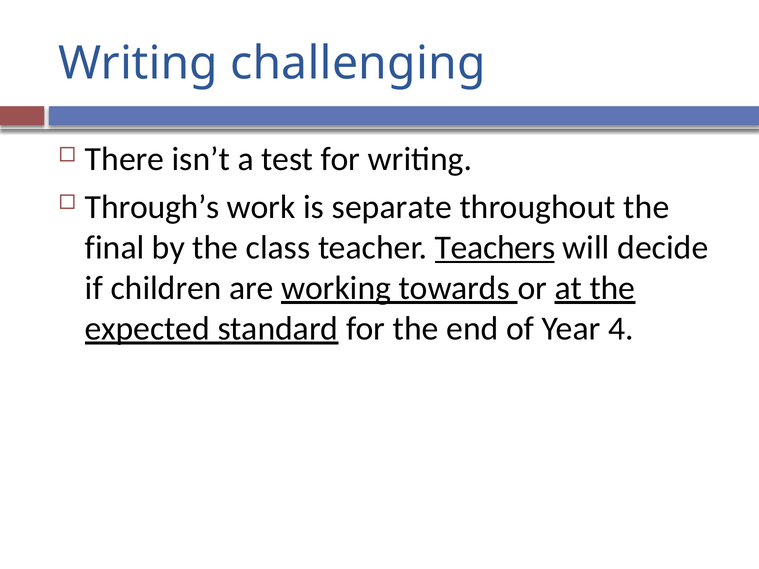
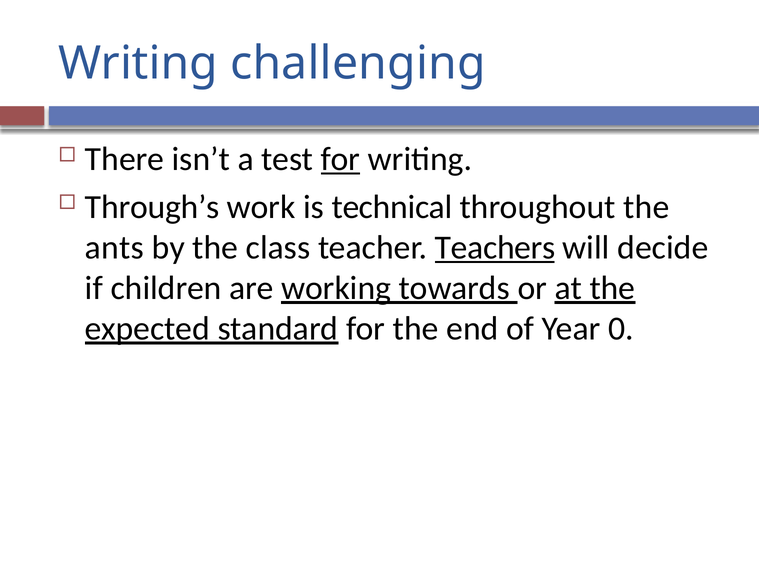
for at (341, 159) underline: none -> present
separate: separate -> technical
final: final -> ants
4: 4 -> 0
